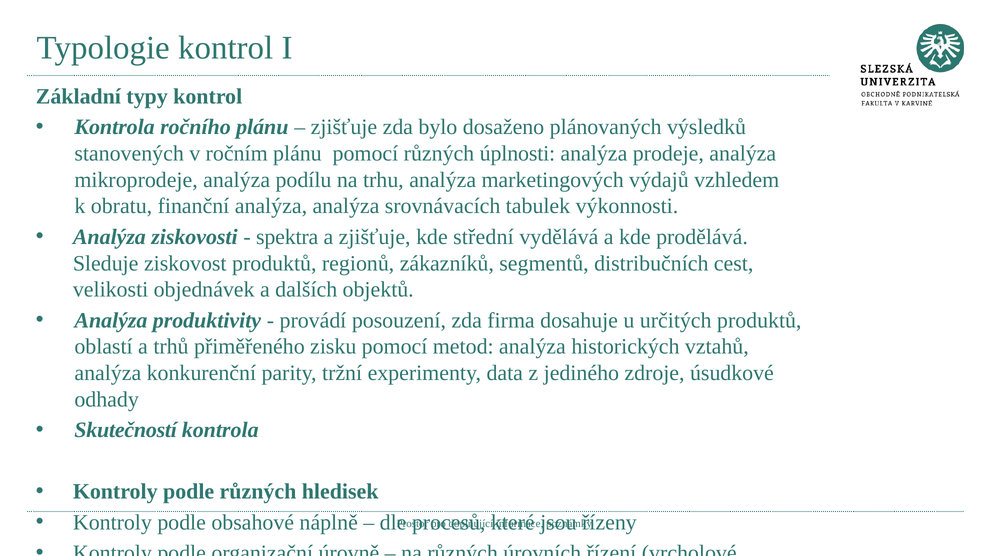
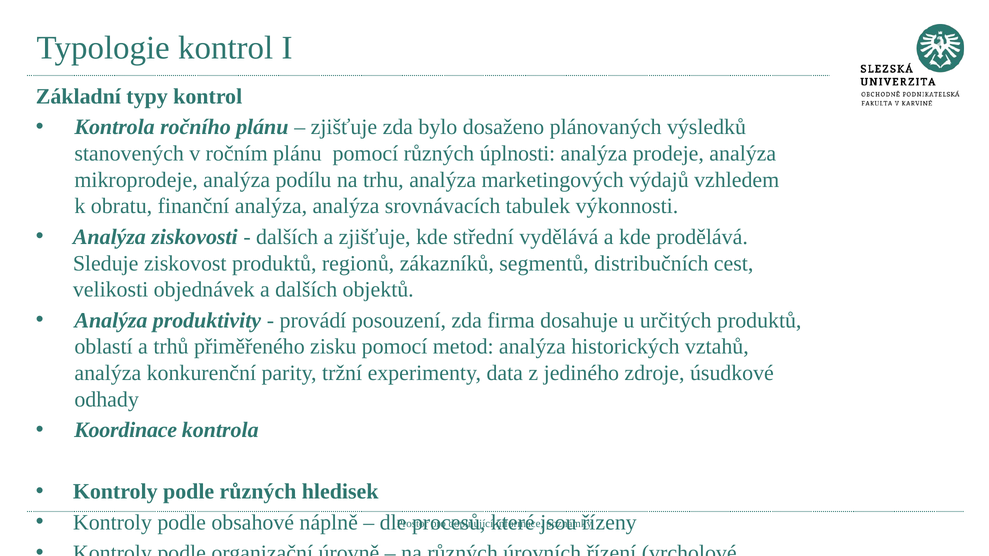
spektra at (287, 237): spektra -> dalších
Skutečností: Skutečností -> Koordinace
